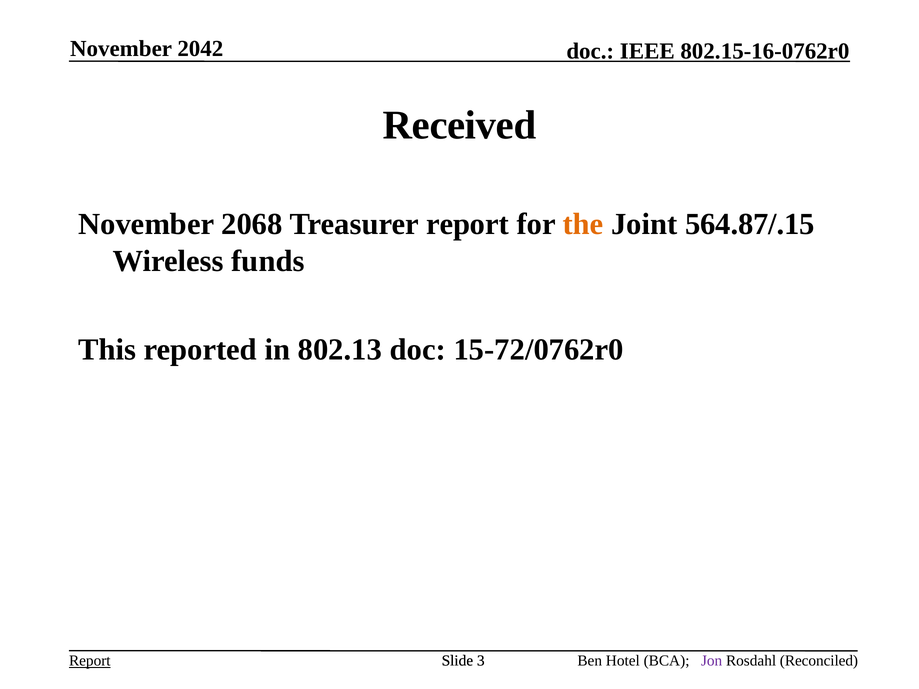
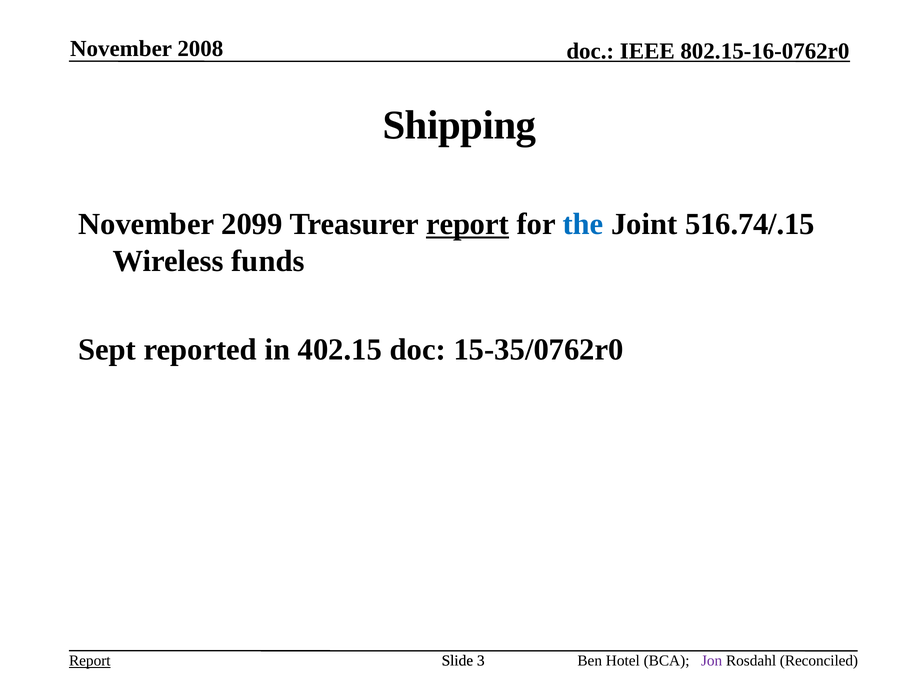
2042: 2042 -> 2008
Received: Received -> Shipping
2068: 2068 -> 2099
report at (467, 224) underline: none -> present
the colour: orange -> blue
564.87/.15: 564.87/.15 -> 516.74/.15
This: This -> Sept
802.13: 802.13 -> 402.15
15-72/0762r0: 15-72/0762r0 -> 15-35/0762r0
